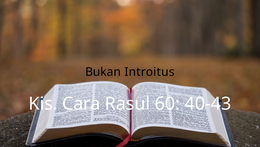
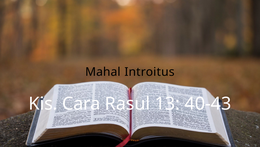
Bukan: Bukan -> Mahal
60: 60 -> 13
